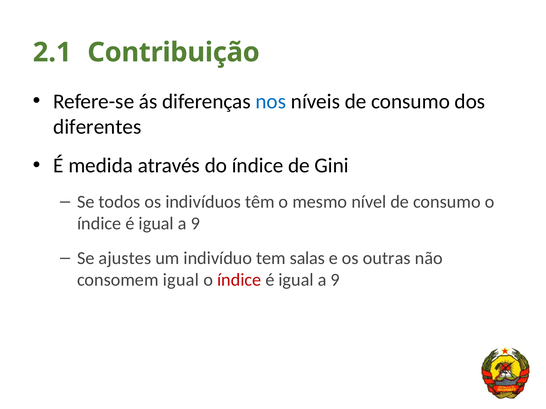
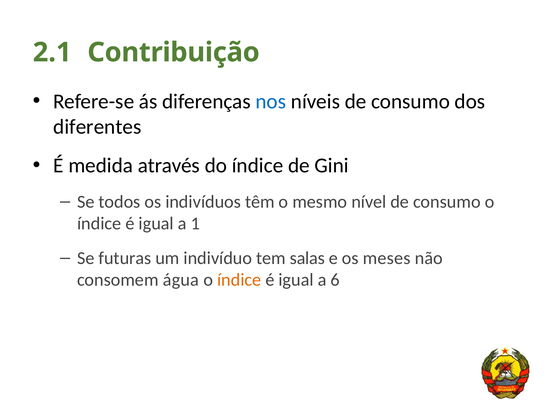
9 at (195, 224): 9 -> 1
ajustes: ajustes -> futuras
outras: outras -> meses
consomem igual: igual -> água
índice at (239, 280) colour: red -> orange
9 at (335, 280): 9 -> 6
